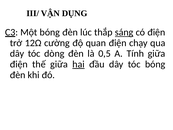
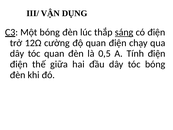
tóc dòng: dòng -> quan
Tính giữa: giữa -> điện
hai underline: present -> none
